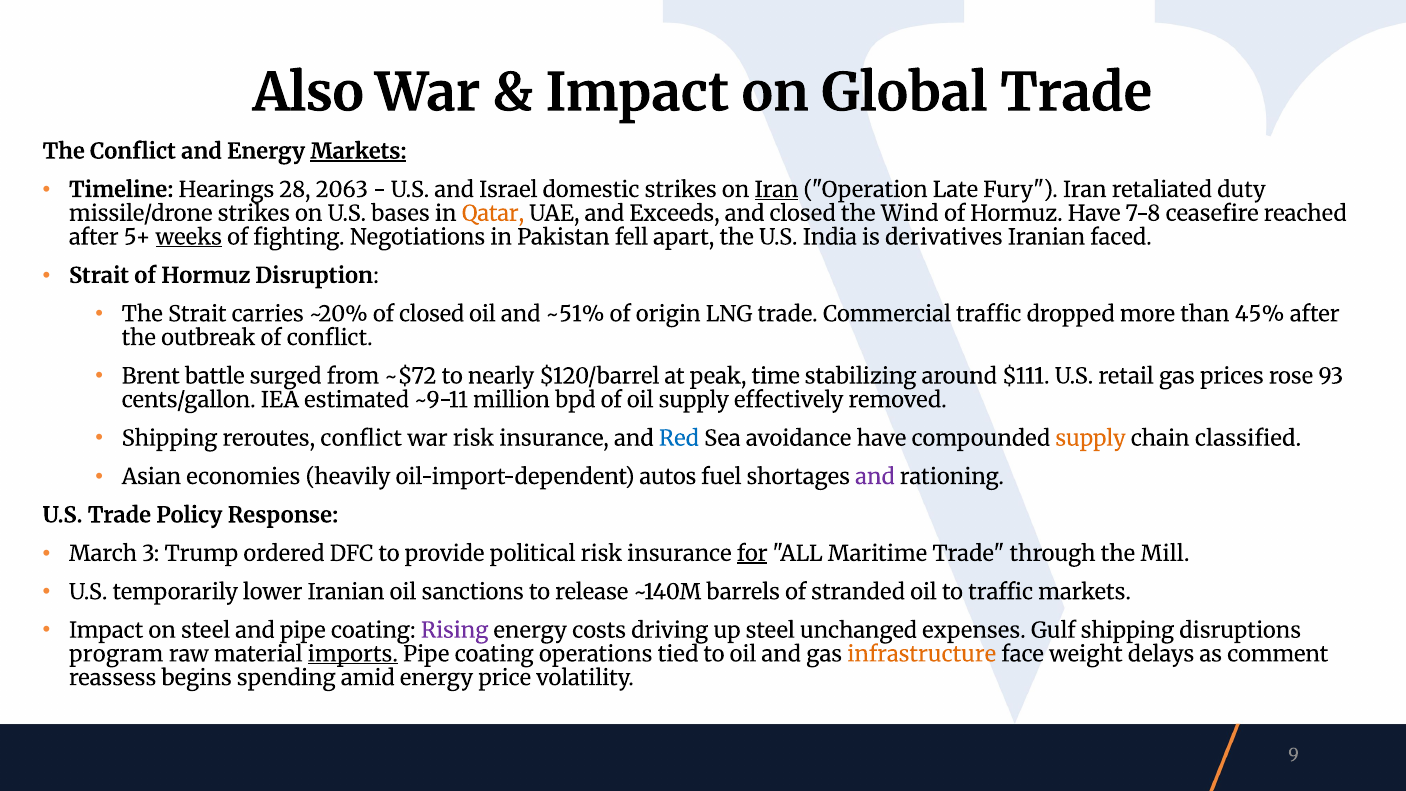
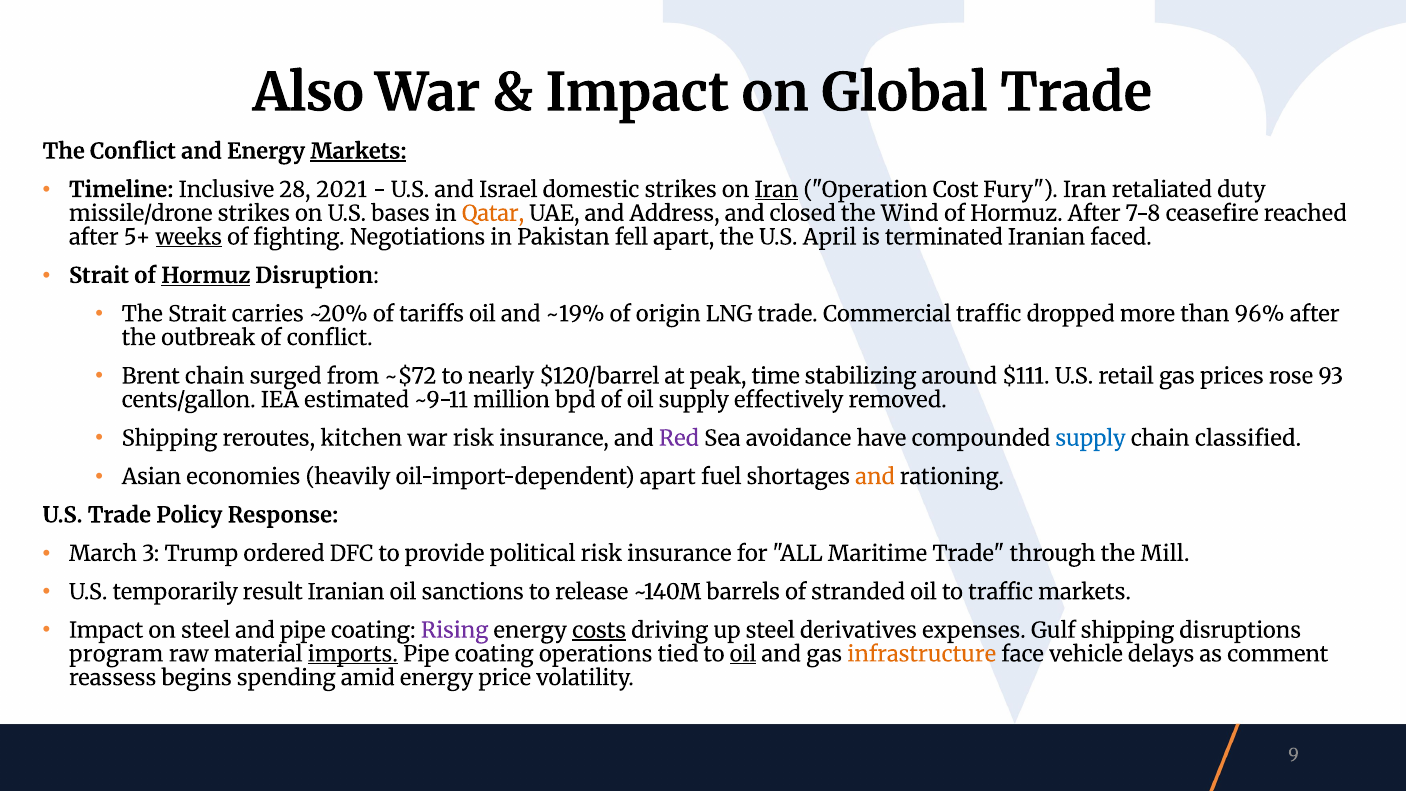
Hearings: Hearings -> Inclusive
2063: 2063 -> 2021
Late: Late -> Cost
Exceeds: Exceeds -> Address
Hormuz Have: Have -> After
India: India -> April
derivatives: derivatives -> terminated
Hormuz at (206, 276) underline: none -> present
of closed: closed -> tariffs
~51%: ~51% -> ~19%
45%: 45% -> 96%
Brent battle: battle -> chain
reroutes conflict: conflict -> kitchen
Red colour: blue -> purple
supply at (1091, 438) colour: orange -> blue
oil-import-dependent autos: autos -> apart
and at (875, 477) colour: purple -> orange
for underline: present -> none
lower: lower -> result
costs underline: none -> present
unchanged: unchanged -> derivatives
oil at (743, 654) underline: none -> present
weight: weight -> vehicle
